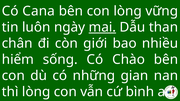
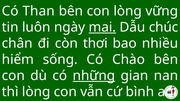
Cana: Cana -> Than
than: than -> chúc
giới: giới -> thơi
những underline: none -> present
